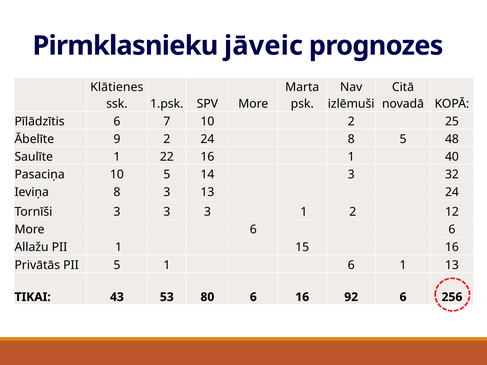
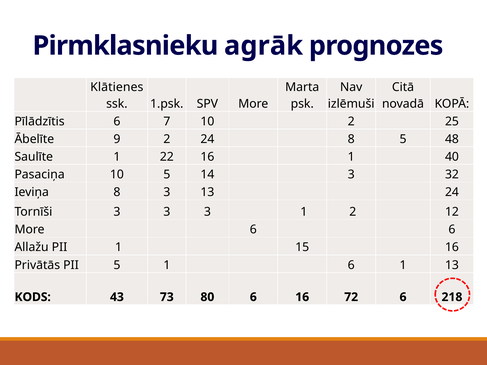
jāveic: jāveic -> agrāk
TIKAI: TIKAI -> KODS
53: 53 -> 73
92: 92 -> 72
256: 256 -> 218
